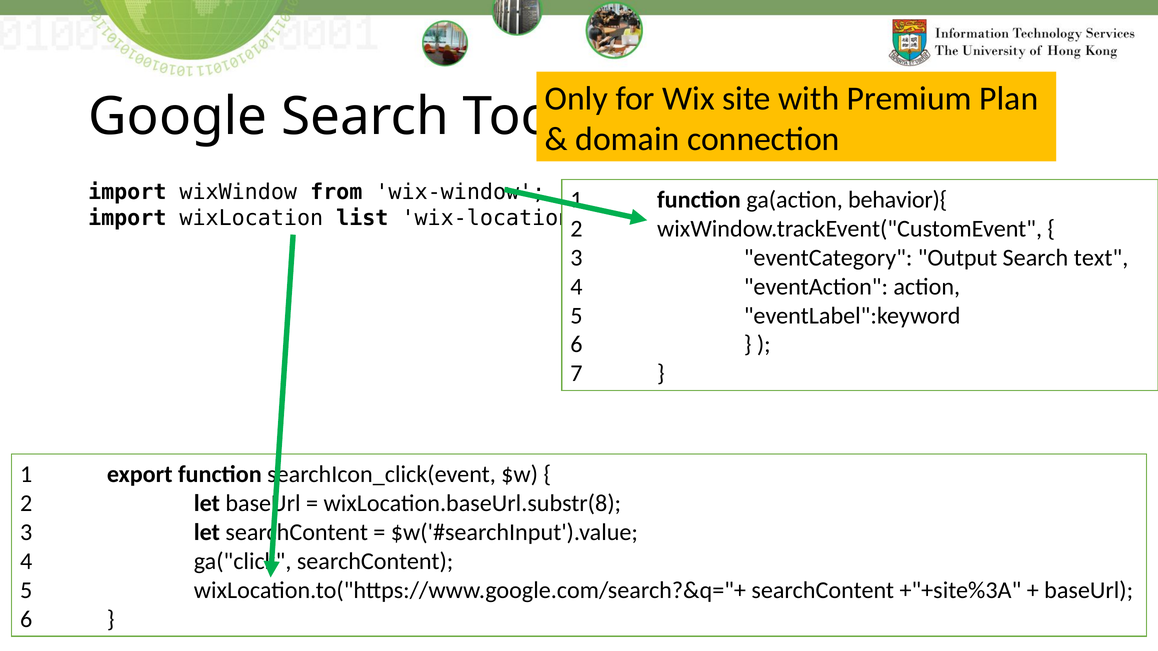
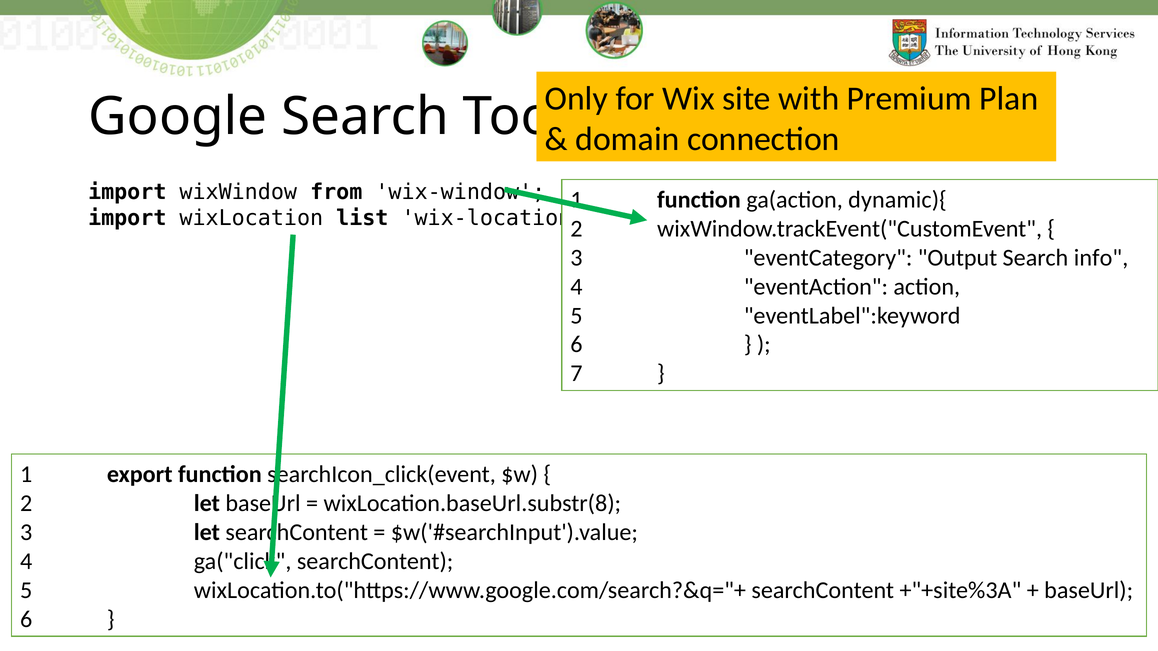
behavior){: behavior){ -> dynamic){
text: text -> info
